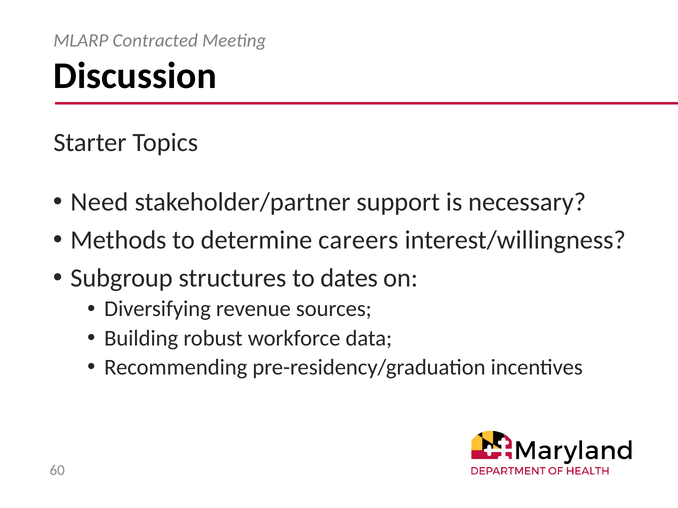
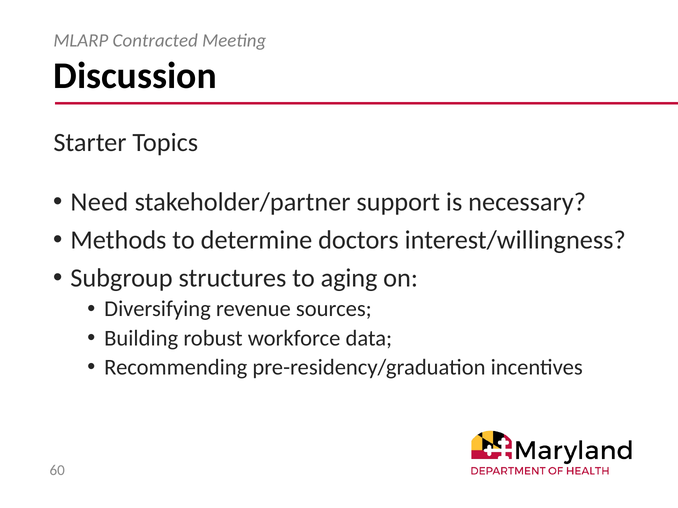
careers: careers -> doctors
dates: dates -> aging
